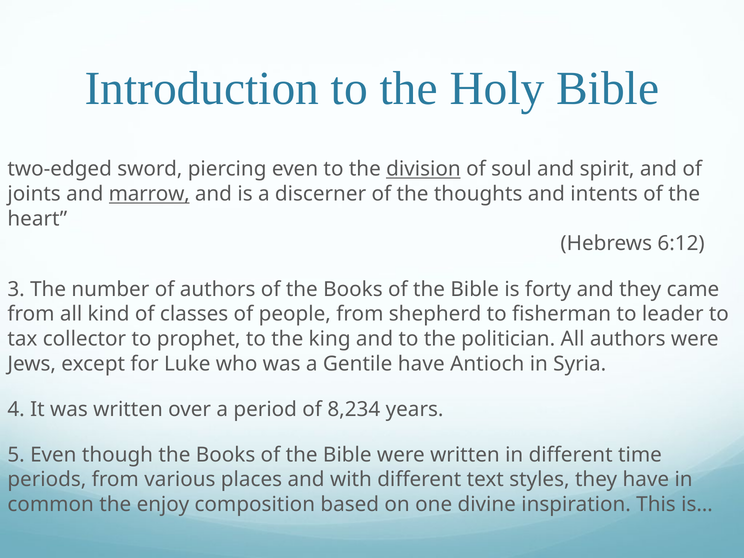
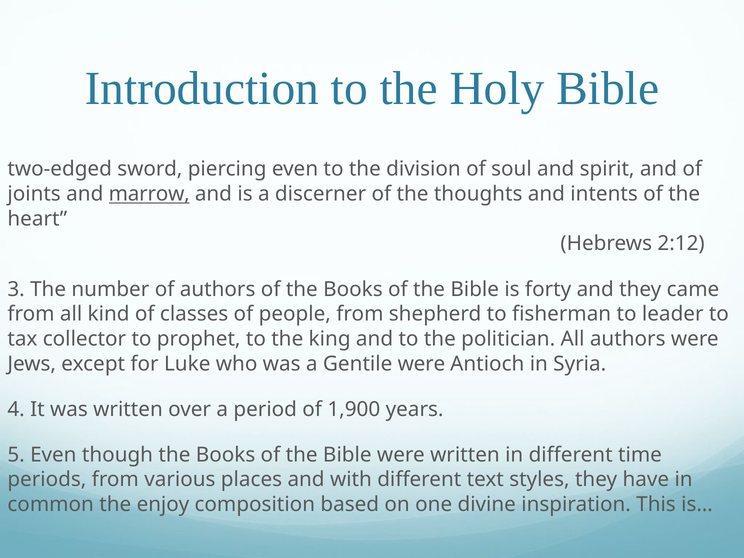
division underline: present -> none
6:12: 6:12 -> 2:12
Gentile have: have -> were
8,234: 8,234 -> 1,900
